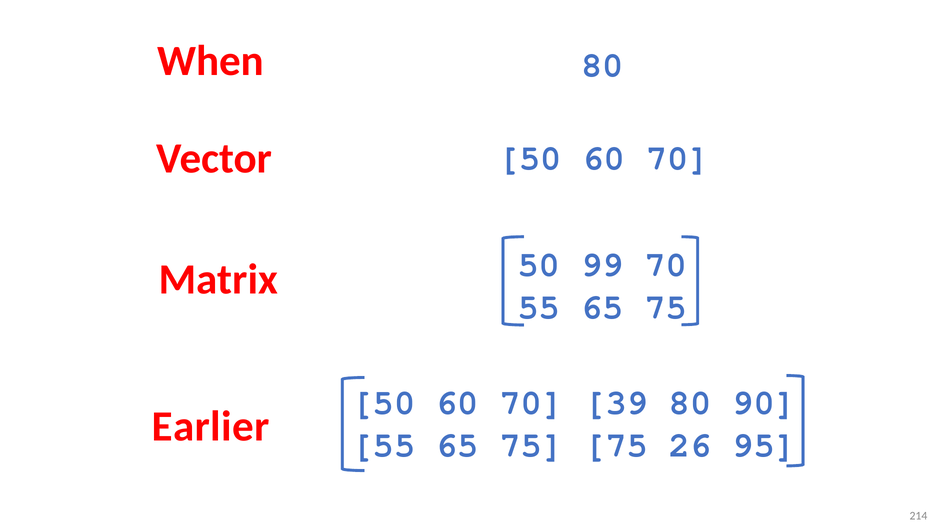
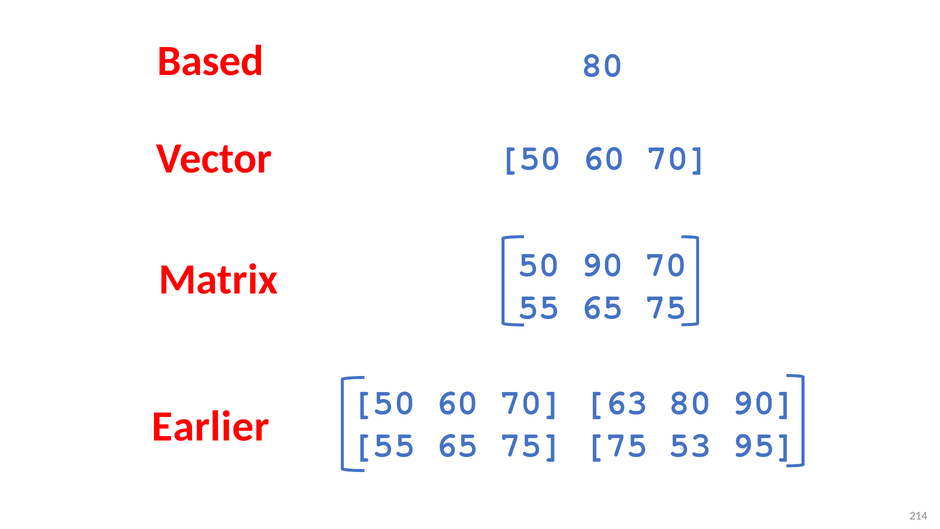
When: When -> Based
50 99: 99 -> 90
39: 39 -> 63
26: 26 -> 53
